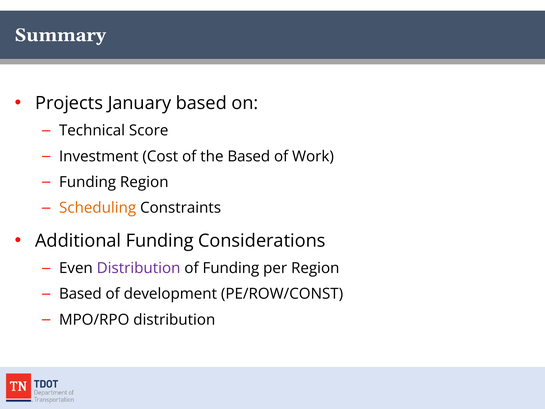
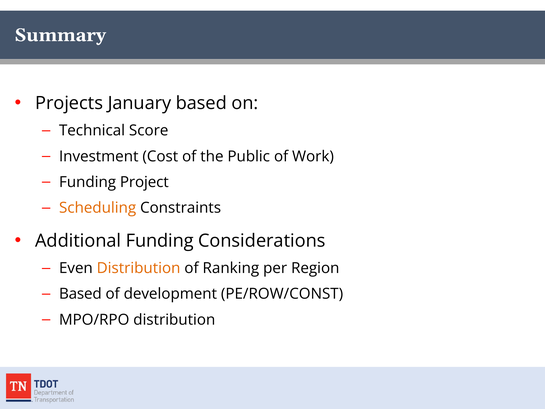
the Based: Based -> Public
Funding Region: Region -> Project
Distribution at (139, 268) colour: purple -> orange
of Funding: Funding -> Ranking
